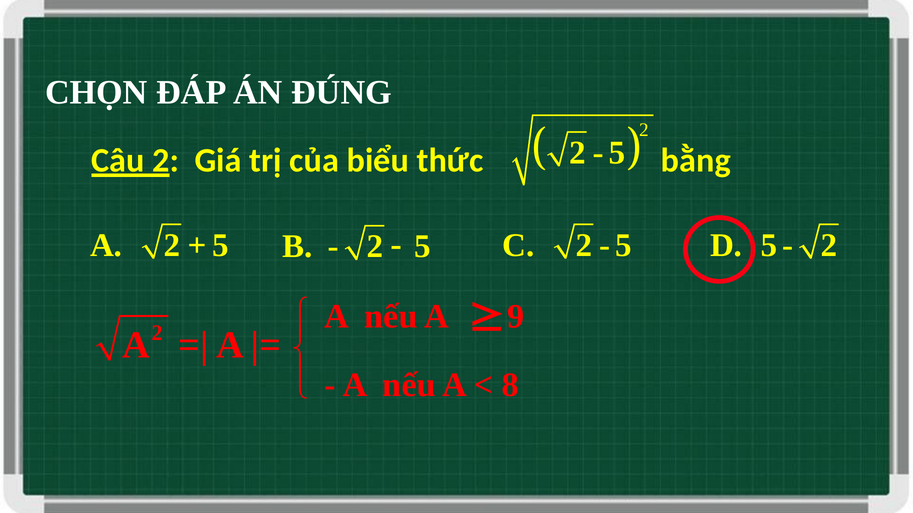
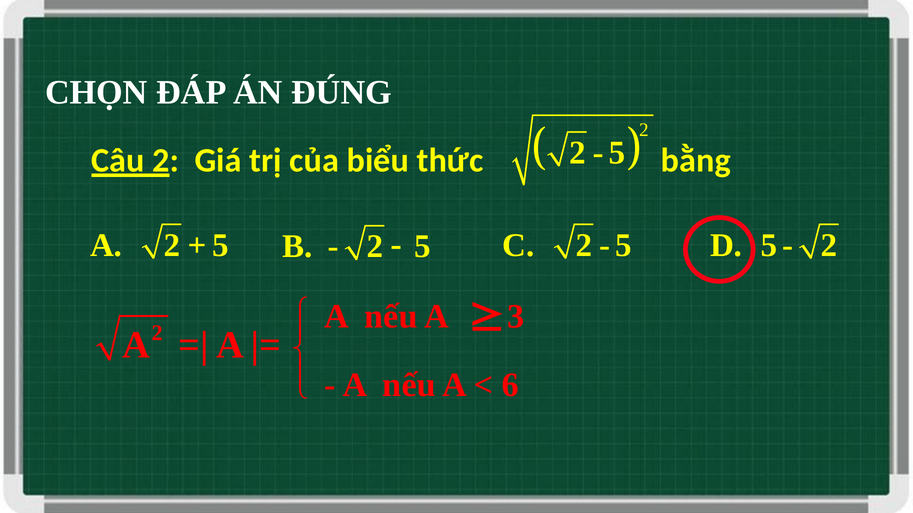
9: 9 -> 3
8: 8 -> 6
